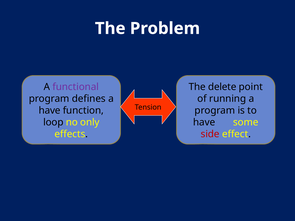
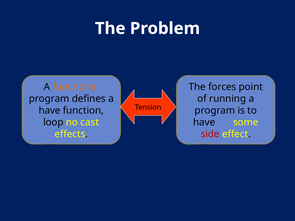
functional colour: purple -> orange
delete: delete -> forces
only: only -> cast
